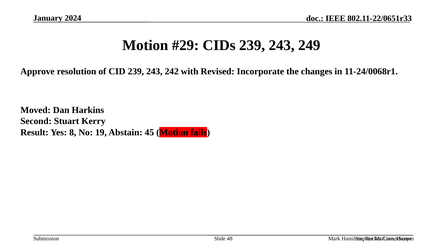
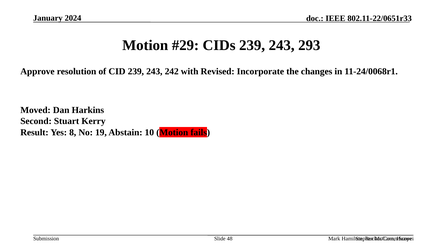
249: 249 -> 293
45: 45 -> 10
